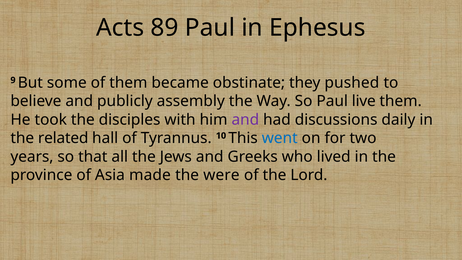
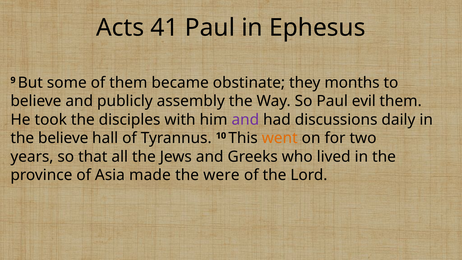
89: 89 -> 41
pushed: pushed -> months
live: live -> evil
the related: related -> believe
went colour: blue -> orange
